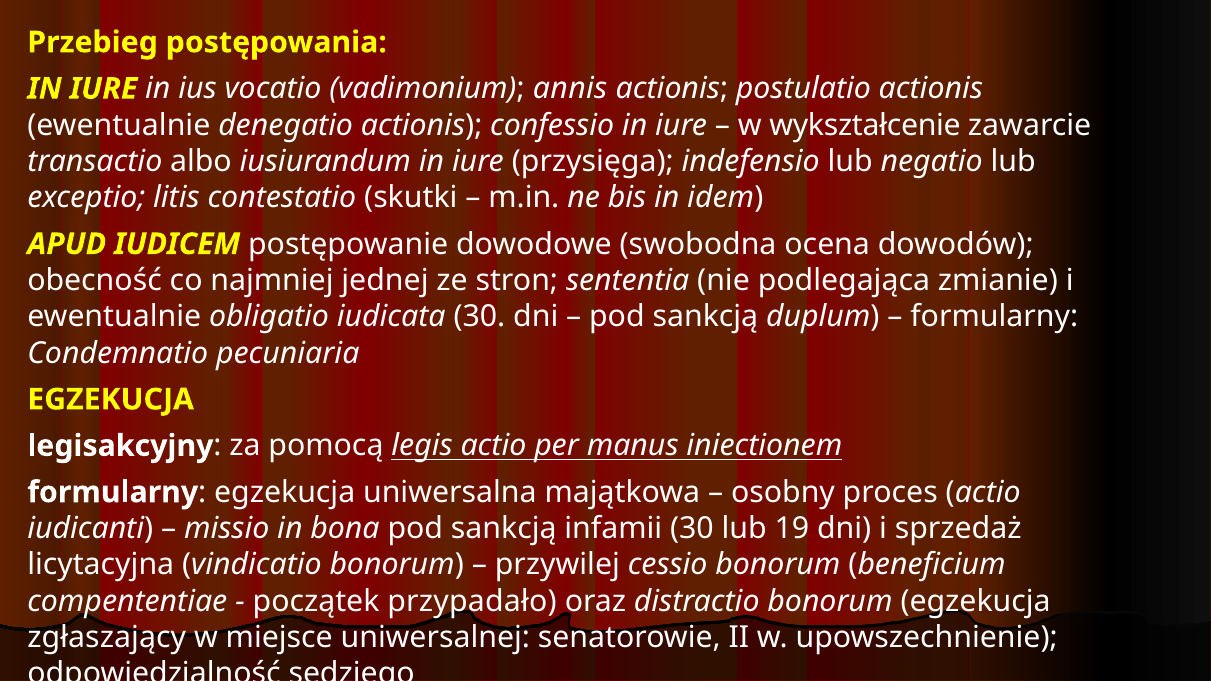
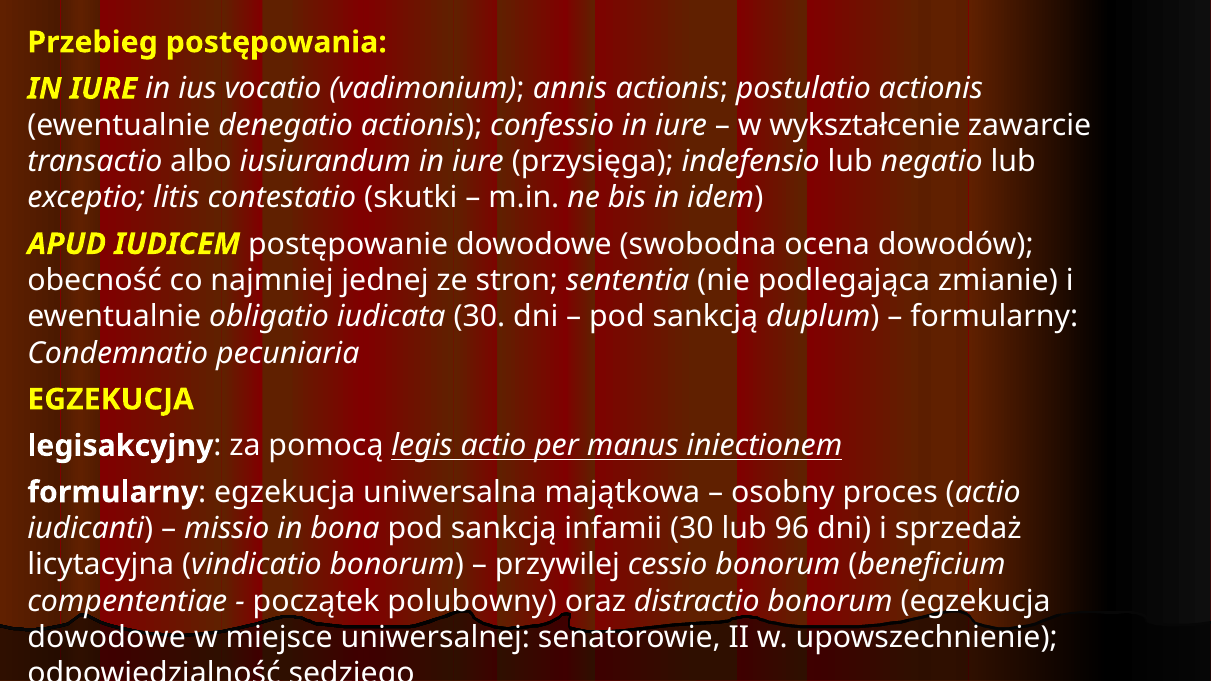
19: 19 -> 96
przypadało: przypadało -> polubowny
zgłaszający at (107, 638): zgłaszający -> dowodowe
